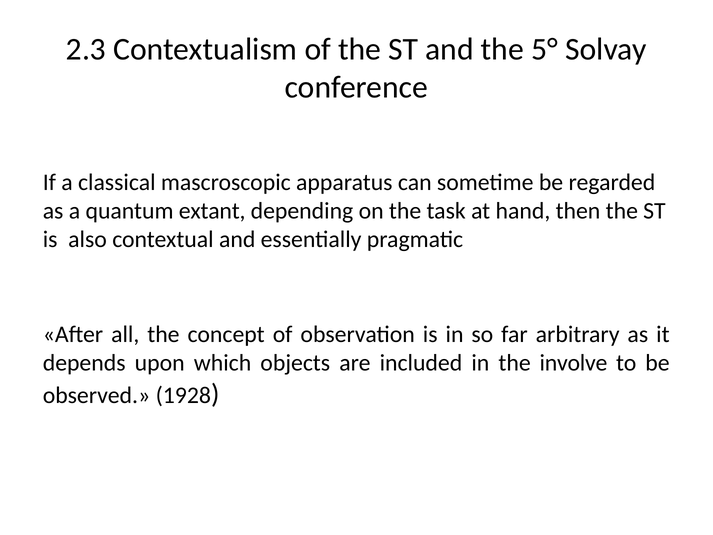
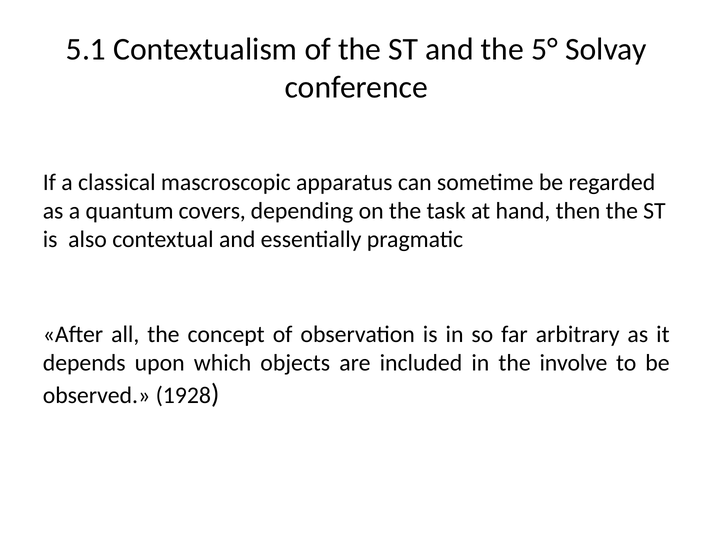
2.3: 2.3 -> 5.1
extant: extant -> covers
